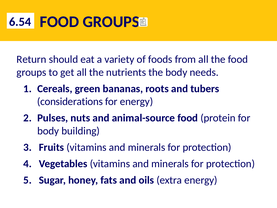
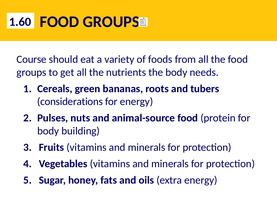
6.54: 6.54 -> 1.60
Return: Return -> Course
